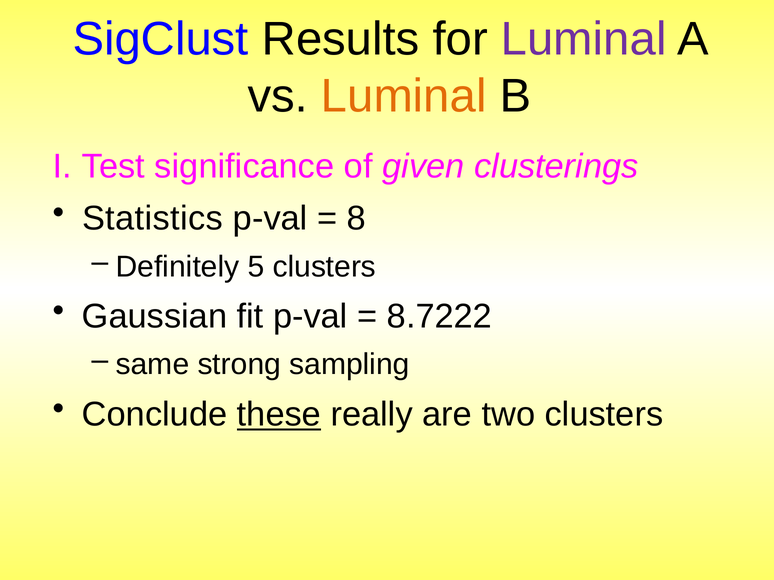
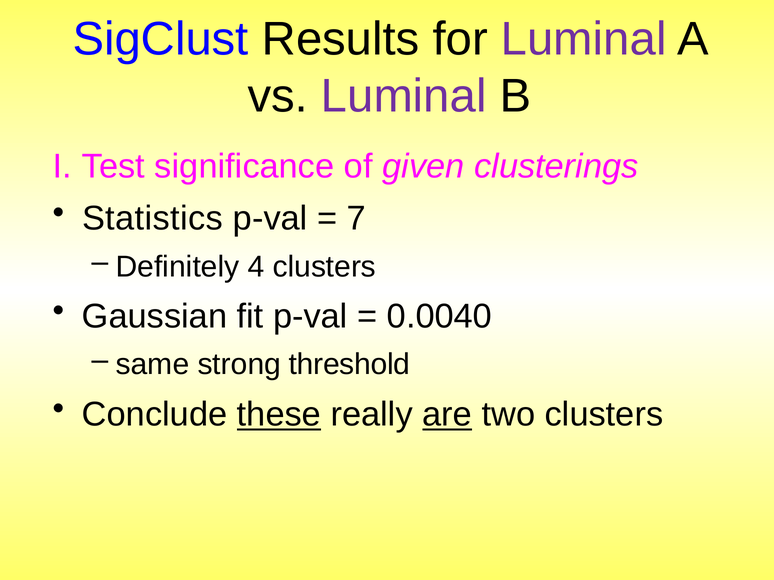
Luminal at (404, 96) colour: orange -> purple
8: 8 -> 7
5: 5 -> 4
8.7222: 8.7222 -> 0.0040
sampling: sampling -> threshold
are underline: none -> present
